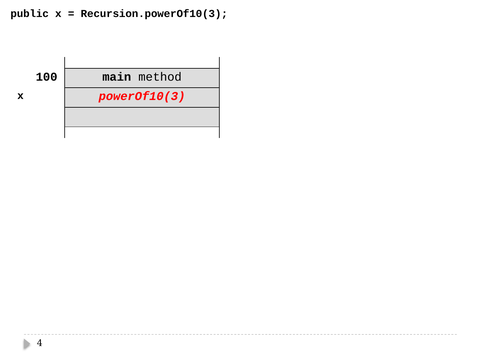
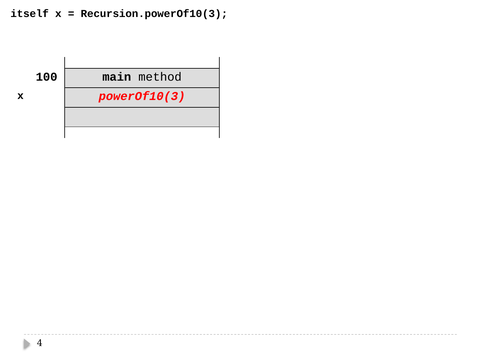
public: public -> itself
